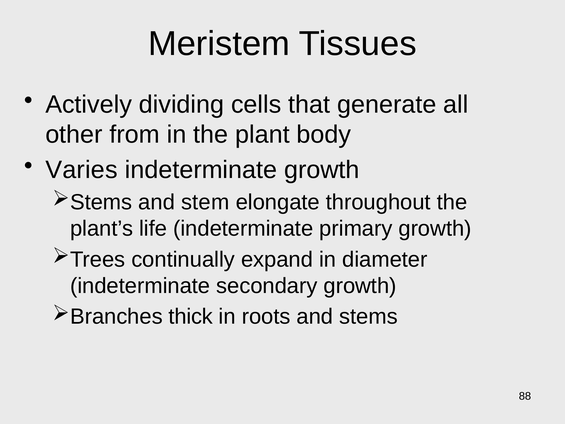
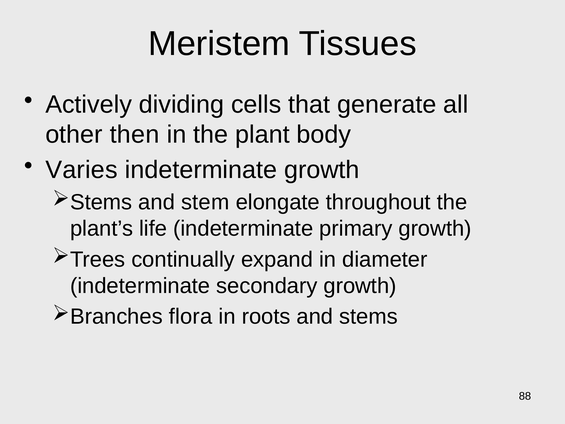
from: from -> then
thick: thick -> flora
